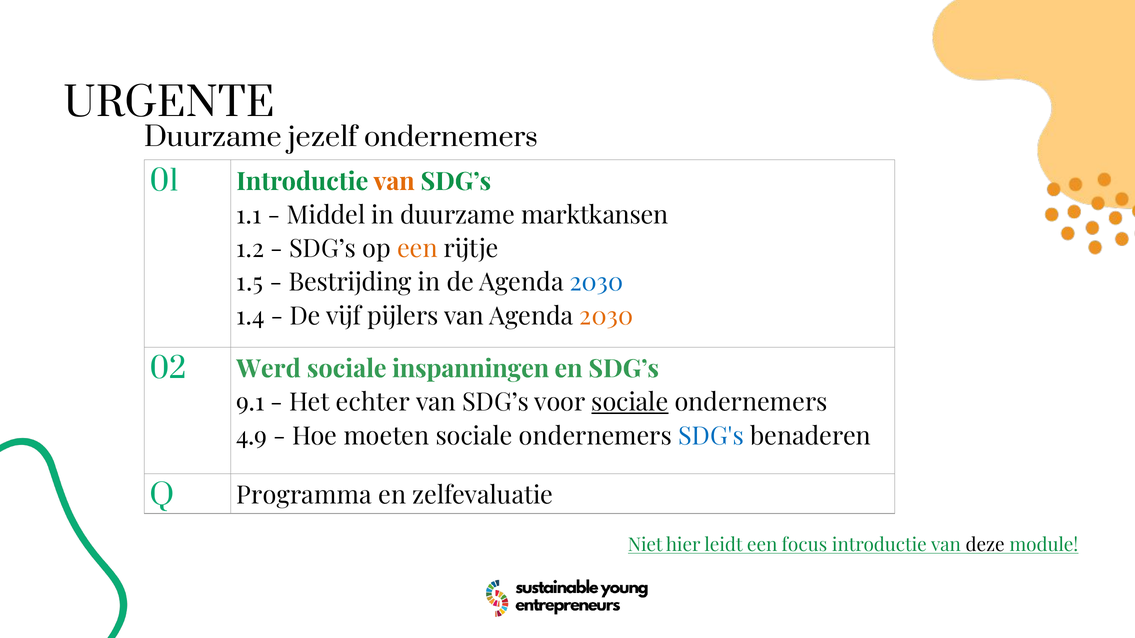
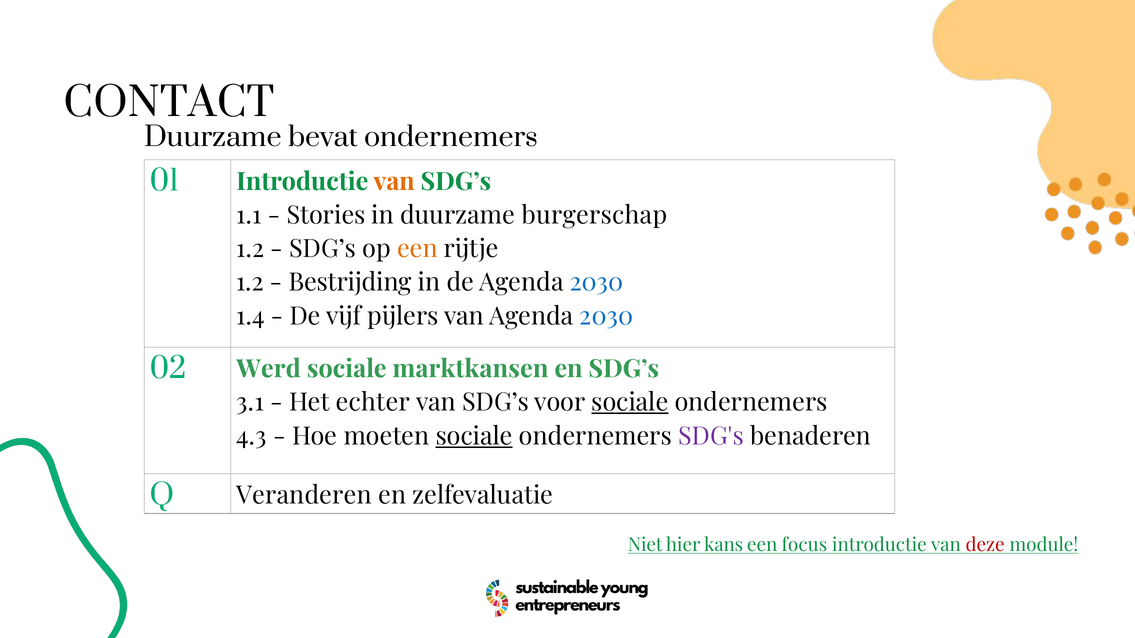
URGENTE: URGENTE -> CONTACT
jezelf: jezelf -> bevat
Middel: Middel -> Stories
marktkansen: marktkansen -> burgerschap
1.5 at (250, 283): 1.5 -> 1.2
2030 at (606, 316) colour: orange -> blue
inspanningen: inspanningen -> marktkansen
9.1: 9.1 -> 3.1
4.9: 4.9 -> 4.3
sociale at (474, 436) underline: none -> present
SDG's colour: blue -> purple
Programma: Programma -> Veranderen
leidt: leidt -> kans
deze colour: black -> red
